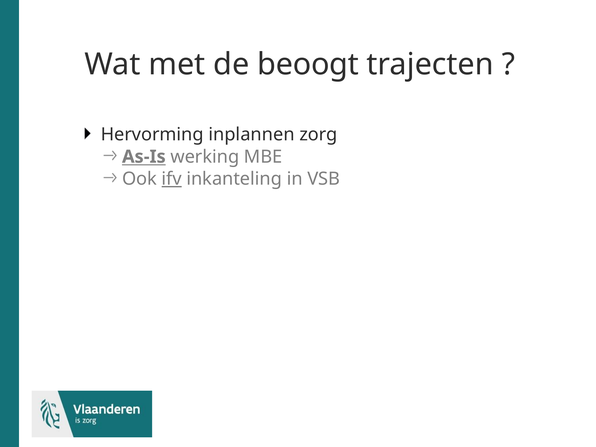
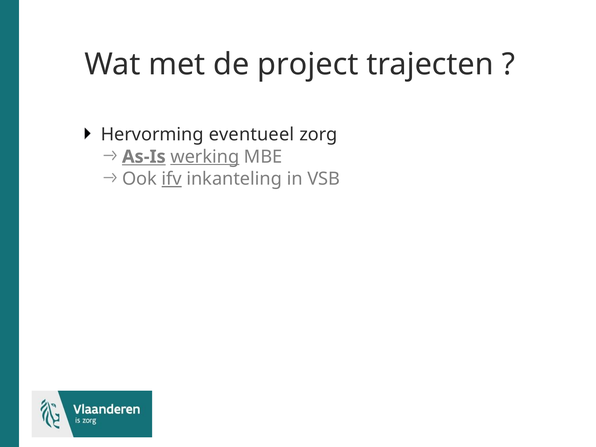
beoogt: beoogt -> project
inplannen: inplannen -> eventueel
werking underline: none -> present
